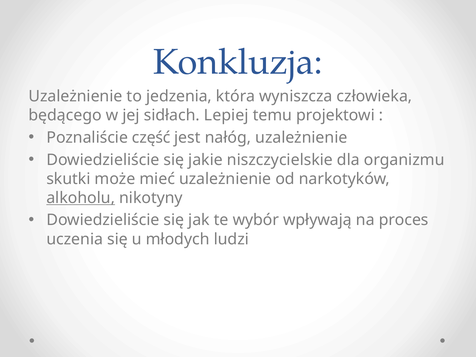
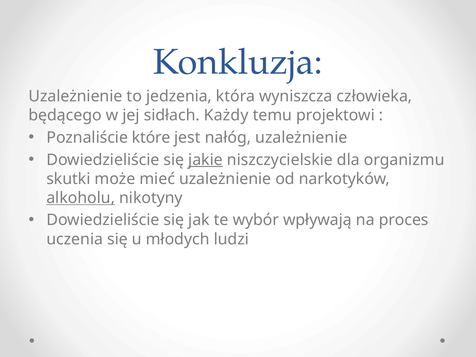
Lepiej: Lepiej -> Każdy
część: część -> które
jakie underline: none -> present
